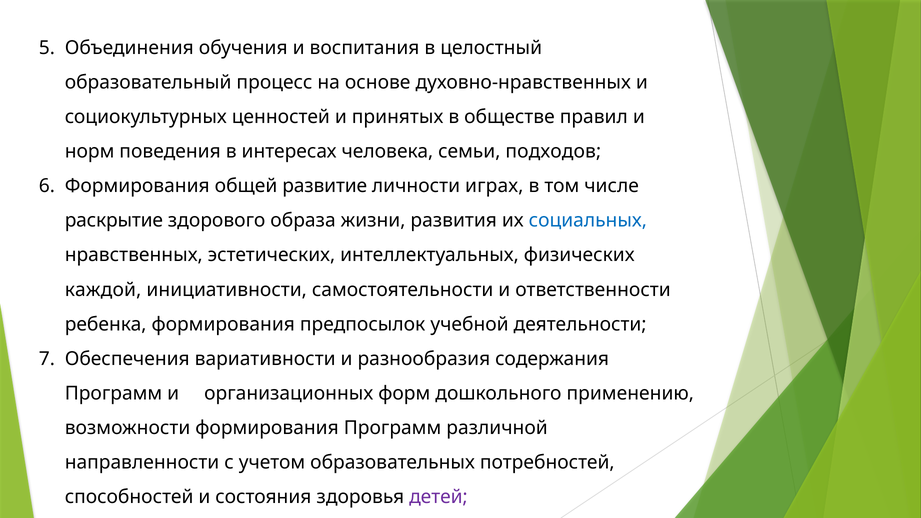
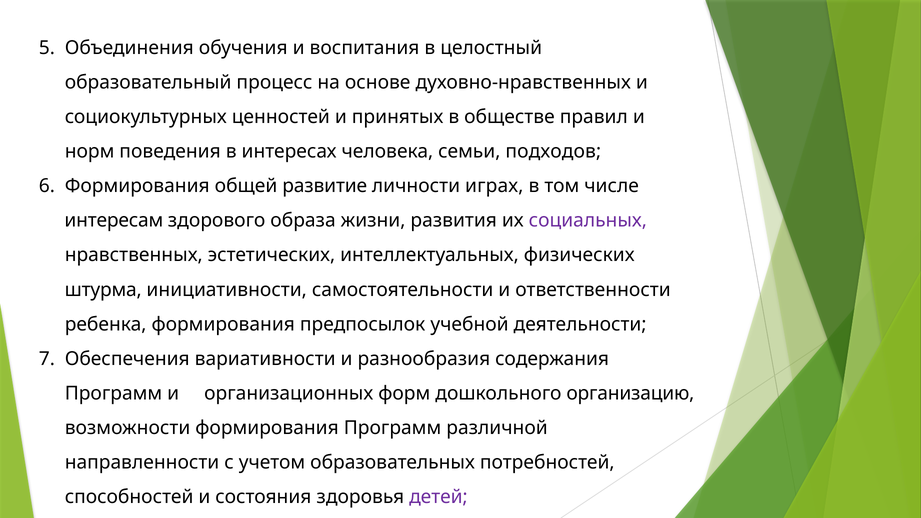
раскрытие: раскрытие -> интересам
социальных colour: blue -> purple
каждой: каждой -> штурма
применению: применению -> организацию
